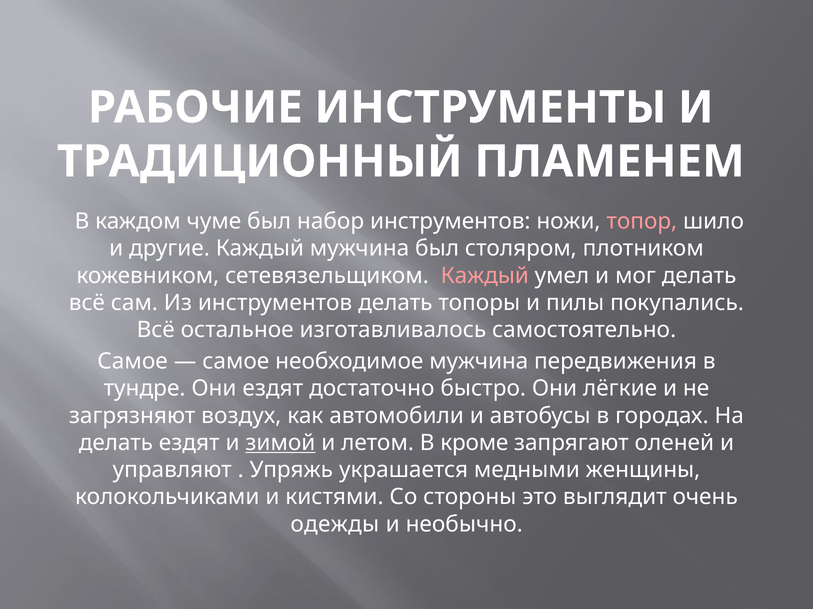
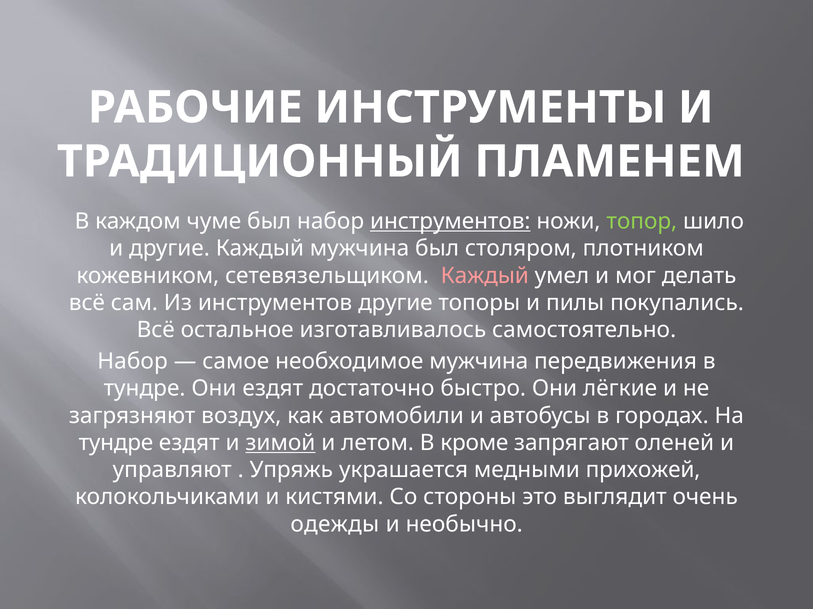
инструментов at (450, 222) underline: none -> present
топор colour: pink -> light green
инструментов делать: делать -> другие
Самое at (133, 362): Самое -> Набор
делать at (116, 443): делать -> тундре
женщины: женщины -> прихожей
